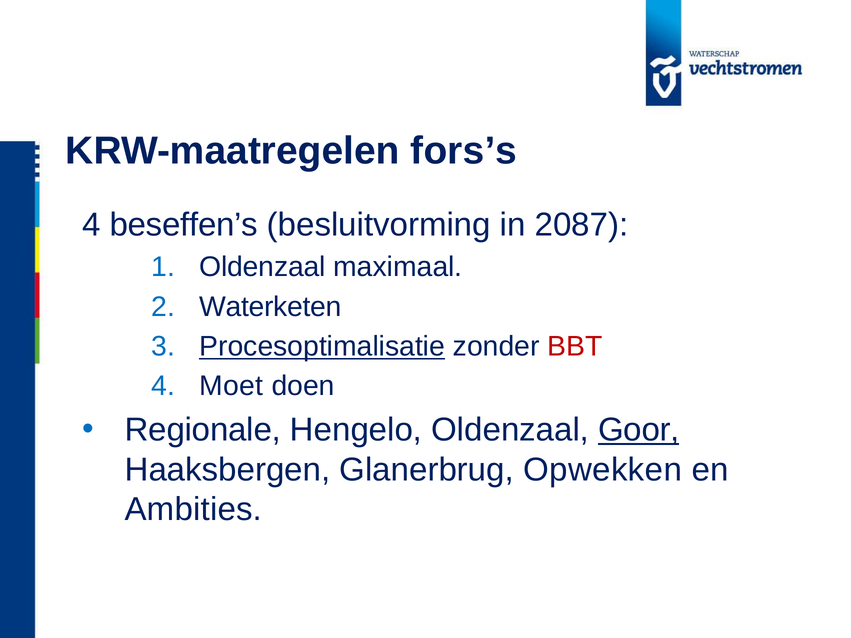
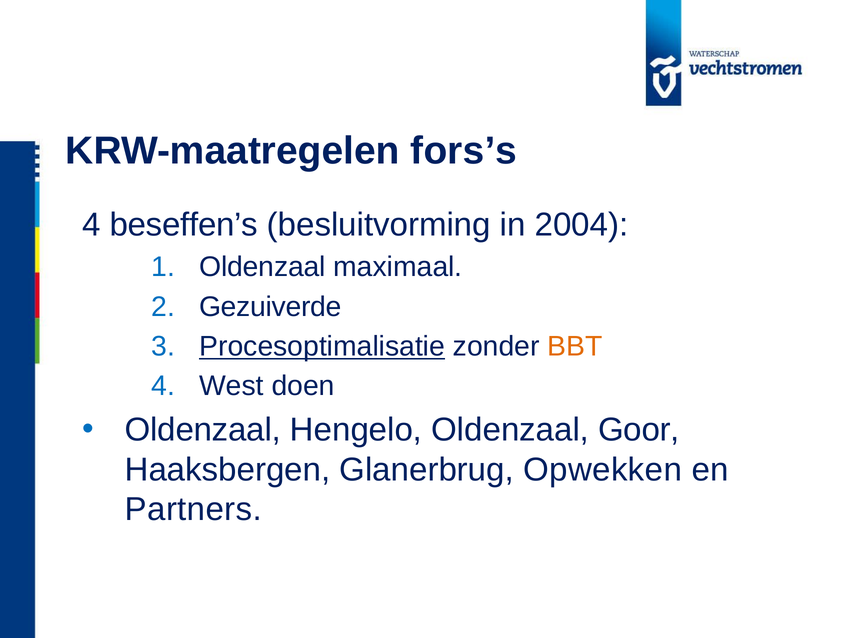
2087: 2087 -> 2004
Waterketen: Waterketen -> Gezuiverde
BBT colour: red -> orange
Moet: Moet -> West
Regionale at (203, 430): Regionale -> Oldenzaal
Goor underline: present -> none
Ambities: Ambities -> Partners
